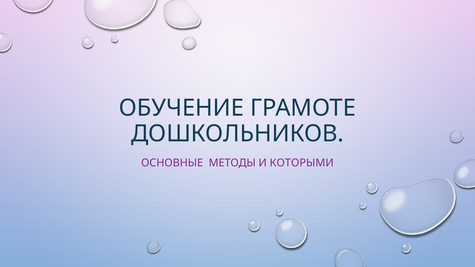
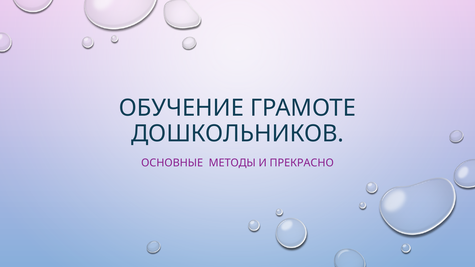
КОТОРЫМИ: КОТОРЫМИ -> ПРЕКРАСНО
